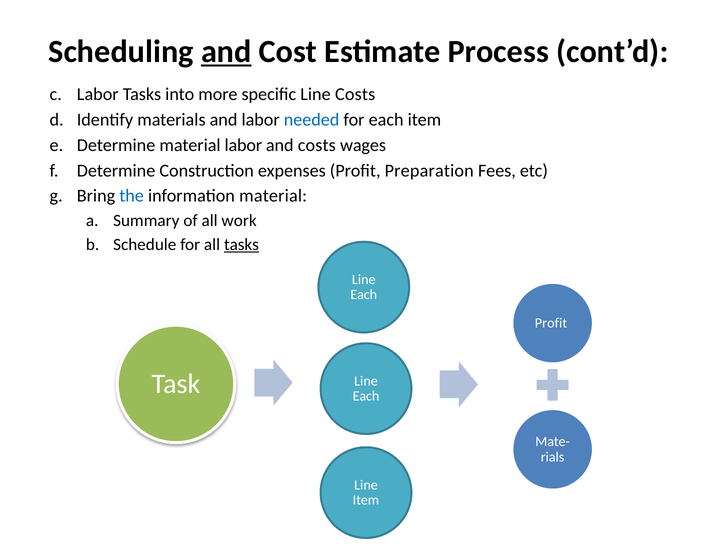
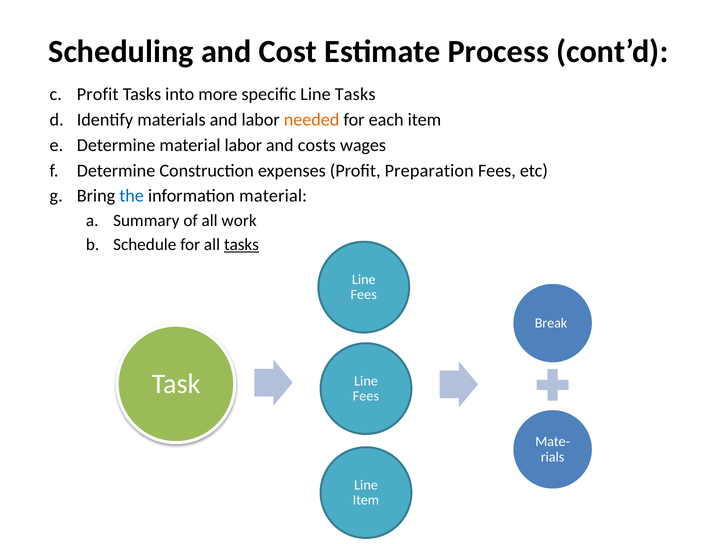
and at (226, 52) underline: present -> none
Labor at (98, 94): Labor -> Profit
Line Costs: Costs -> Tasks
needed colour: blue -> orange
Each at (364, 295): Each -> Fees
Profit at (551, 323): Profit -> Break
Each at (366, 397): Each -> Fees
